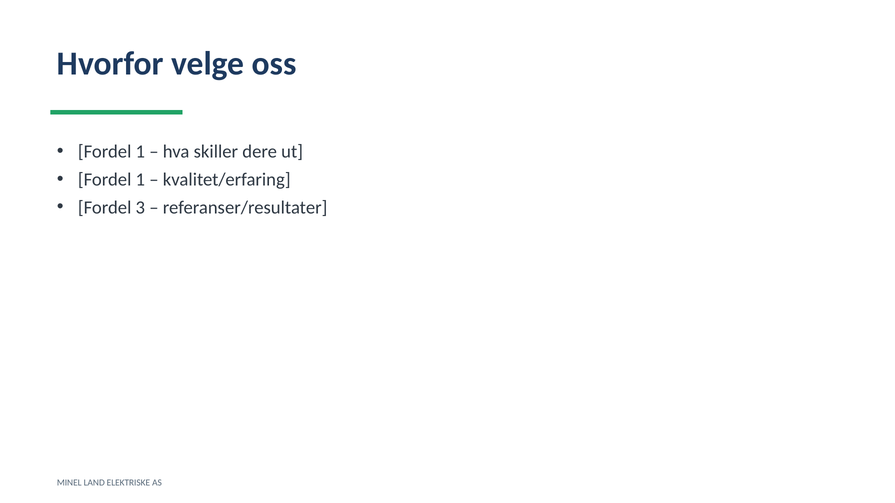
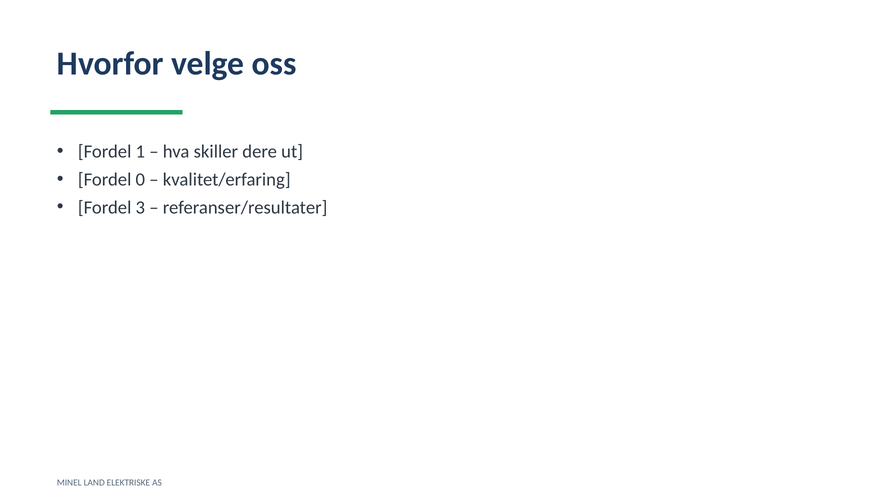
1 at (140, 180): 1 -> 0
